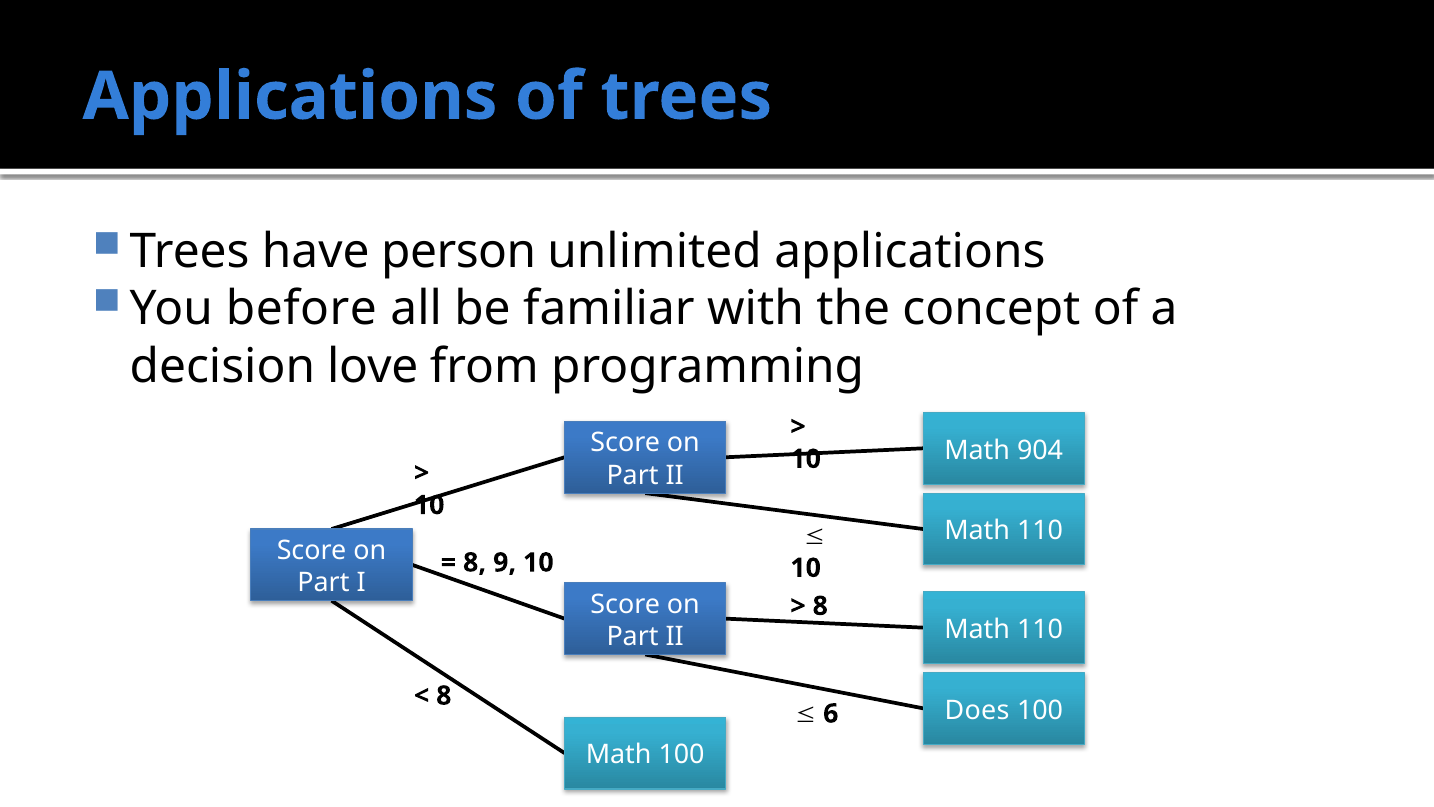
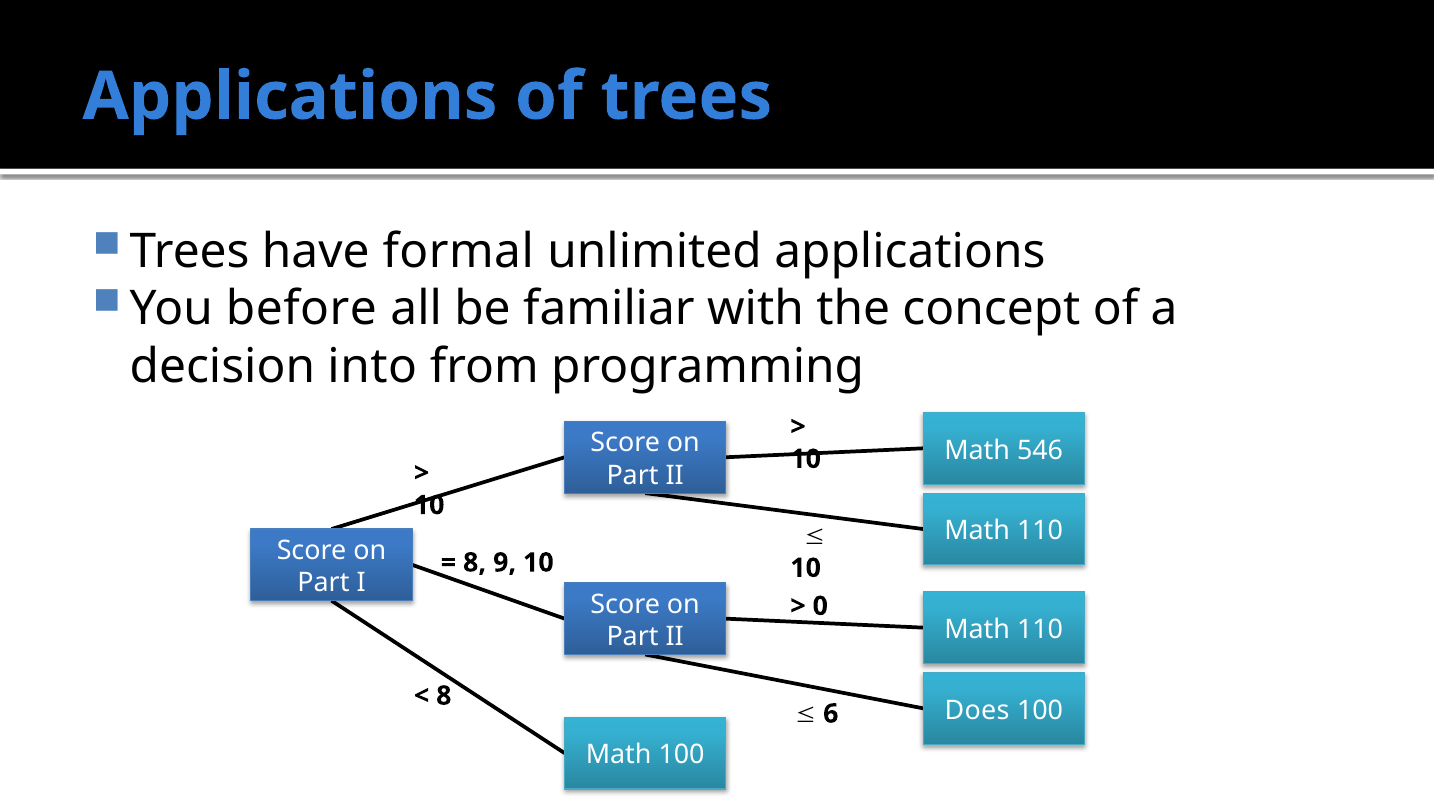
person: person -> formal
love: love -> into
904: 904 -> 546
8 at (820, 606): 8 -> 0
